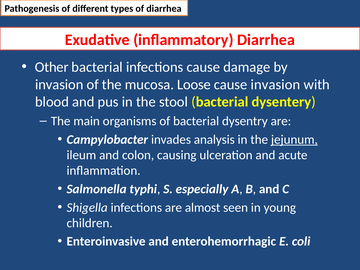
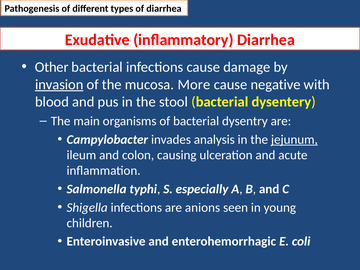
invasion at (59, 84) underline: none -> present
Loose: Loose -> More
cause invasion: invasion -> negative
almost: almost -> anions
